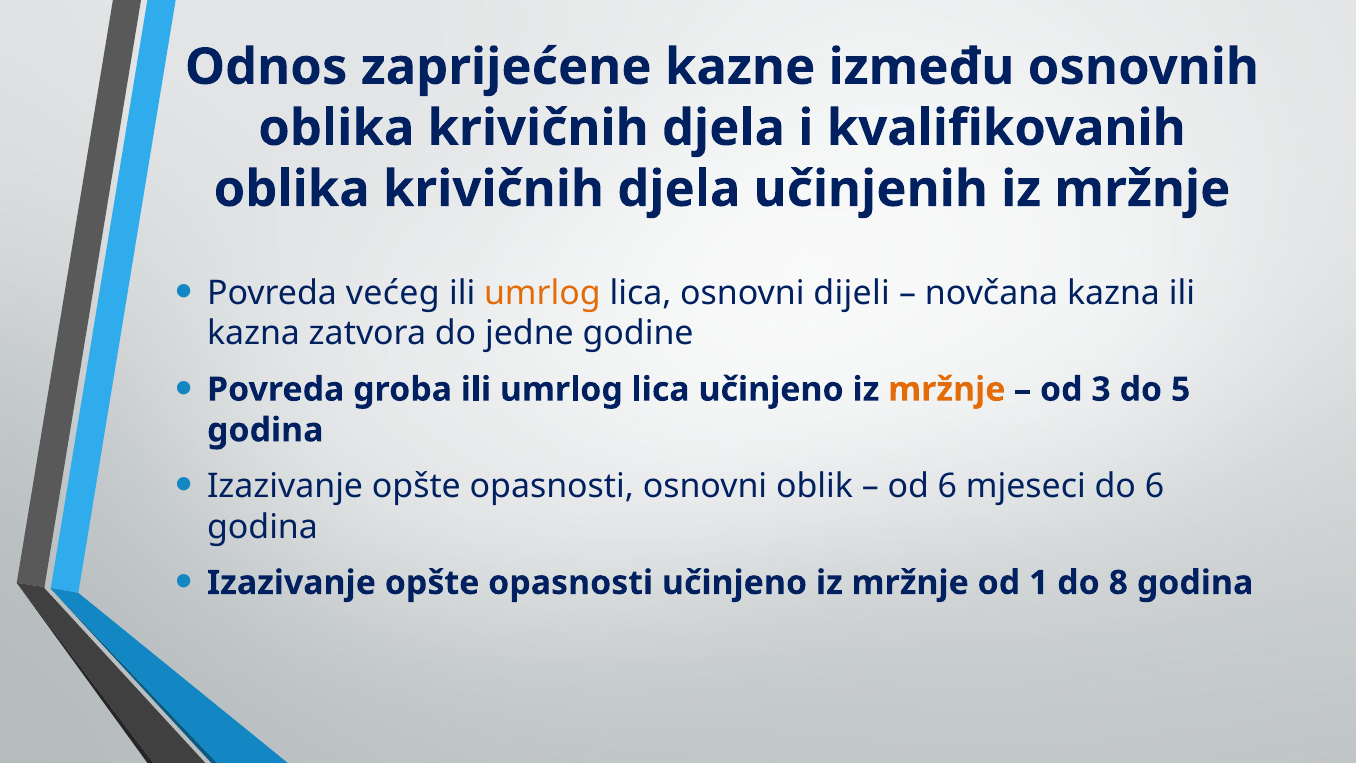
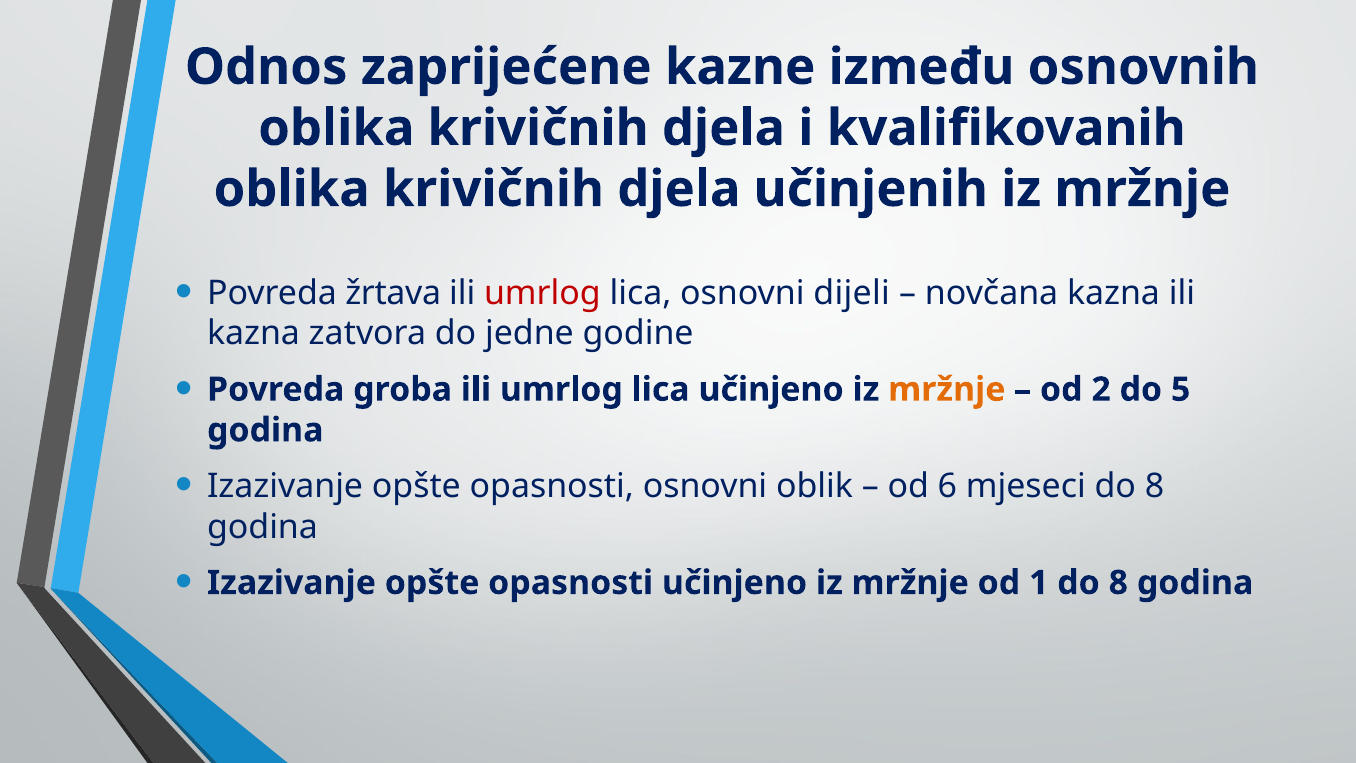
većeg: većeg -> žrtava
umrlog at (542, 293) colour: orange -> red
3: 3 -> 2
mjeseci do 6: 6 -> 8
